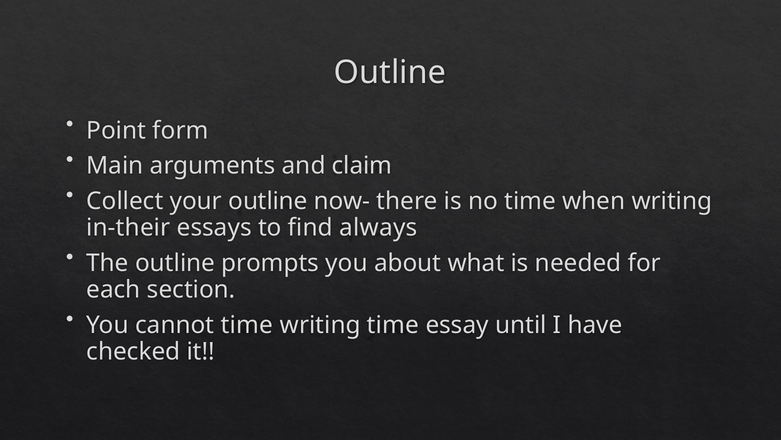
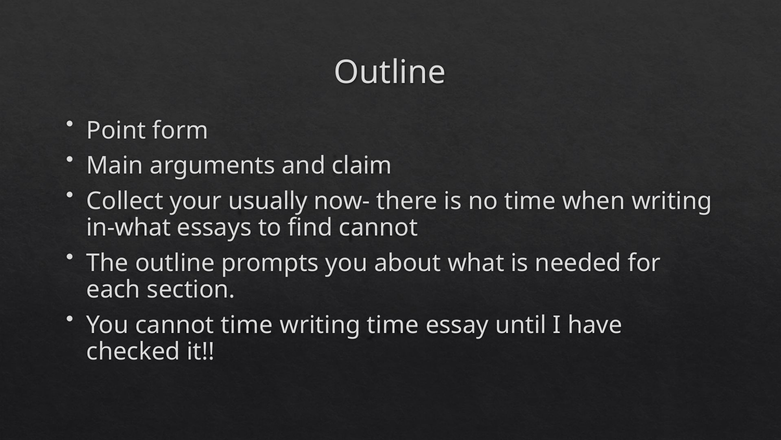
your outline: outline -> usually
in-their: in-their -> in-what
find always: always -> cannot
